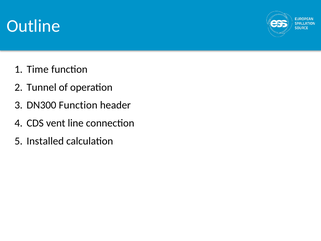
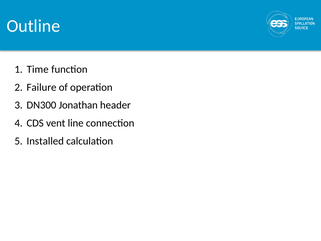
Tunnel: Tunnel -> Failure
DN300 Function: Function -> Jonathan
